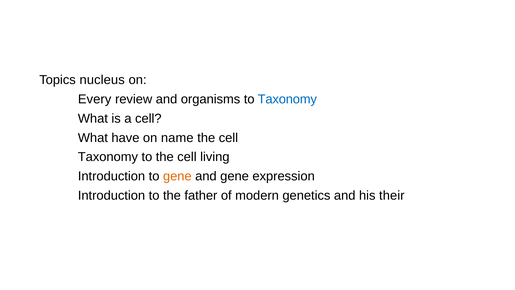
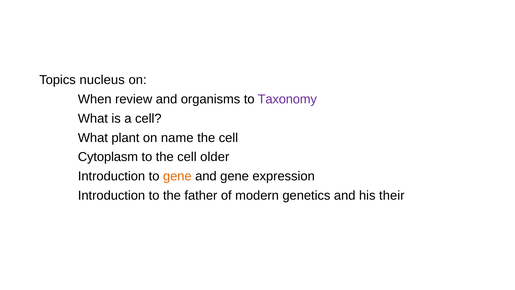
Every: Every -> When
Taxonomy at (287, 99) colour: blue -> purple
have: have -> plant
Taxonomy at (108, 157): Taxonomy -> Cytoplasm
living: living -> older
